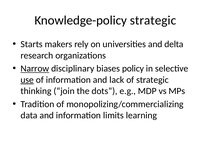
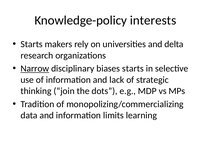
Knowledge-policy strategic: strategic -> interests
biases policy: policy -> starts
use underline: present -> none
